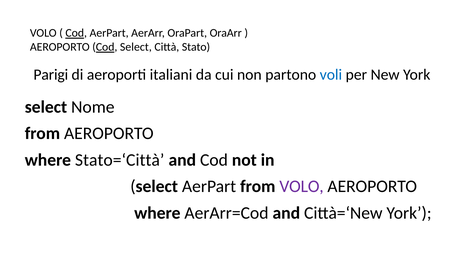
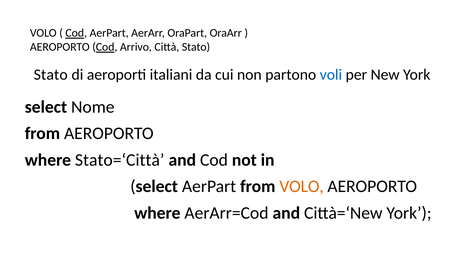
Cod Select: Select -> Arrivo
Parigi at (51, 75): Parigi -> Stato
VOLO at (302, 186) colour: purple -> orange
